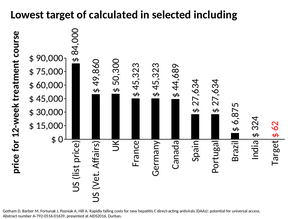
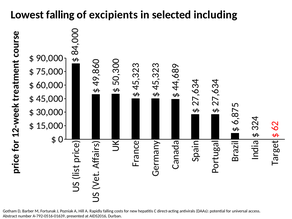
Lowest target: target -> falling
calculated: calculated -> excipients
